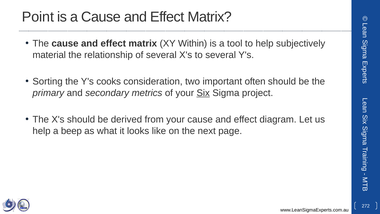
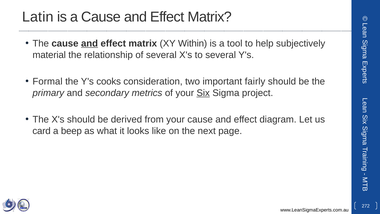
Point: Point -> Latin
and at (90, 43) underline: none -> present
Sorting: Sorting -> Formal
often: often -> fairly
help at (42, 131): help -> card
